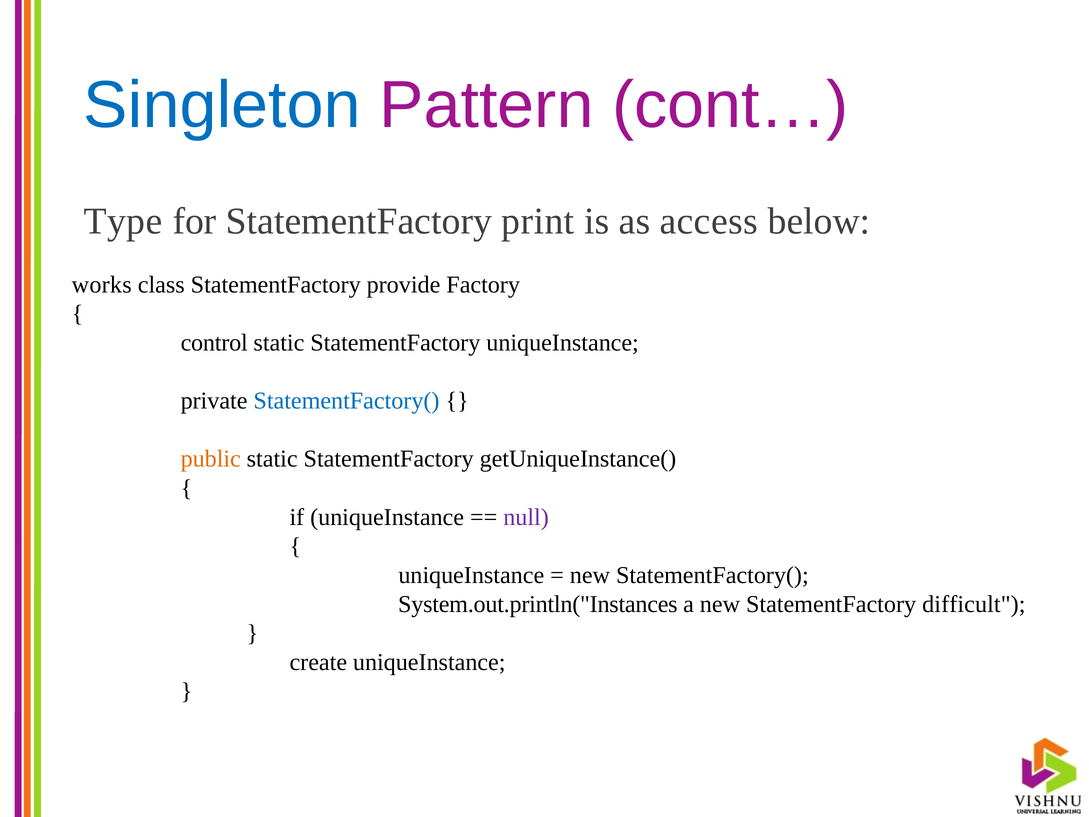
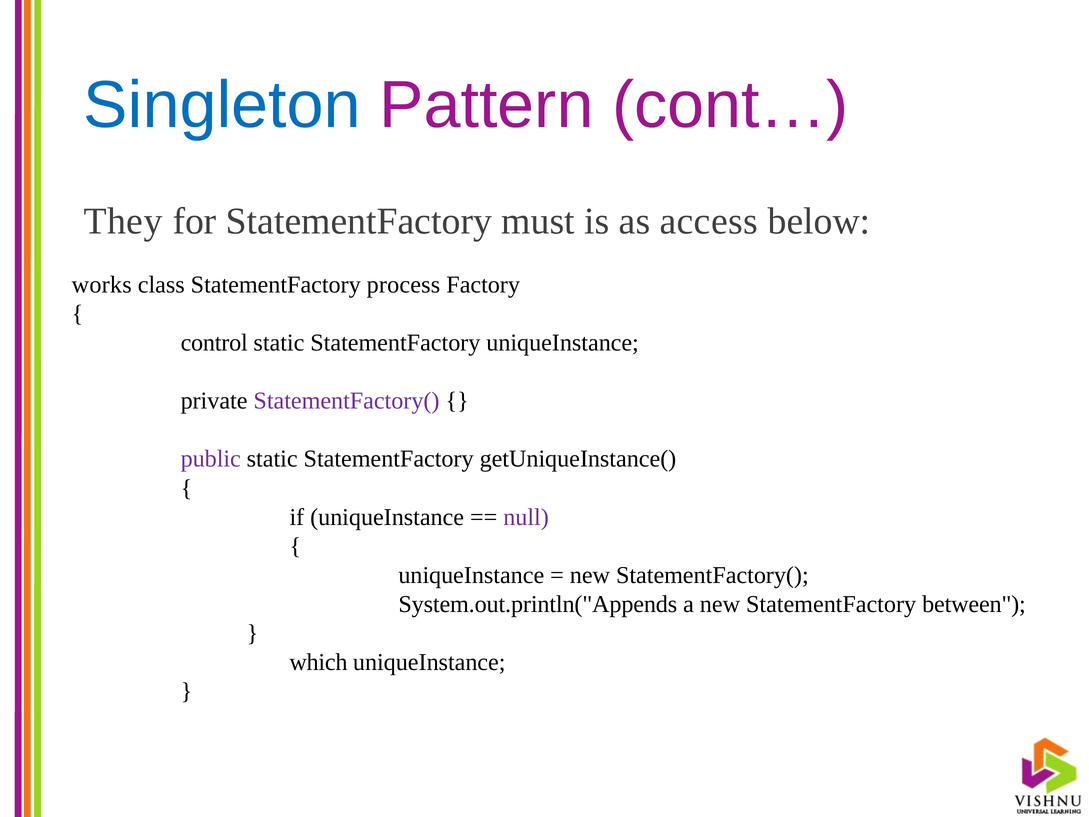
Type: Type -> They
print: print -> must
provide: provide -> process
StatementFactory( at (347, 401) colour: blue -> purple
public colour: orange -> purple
System.out.println("Instances: System.out.println("Instances -> System.out.println("Appends
difficult: difficult -> between
create: create -> which
